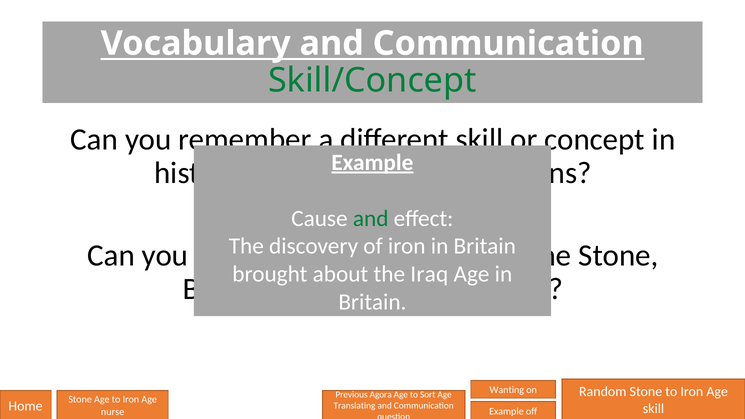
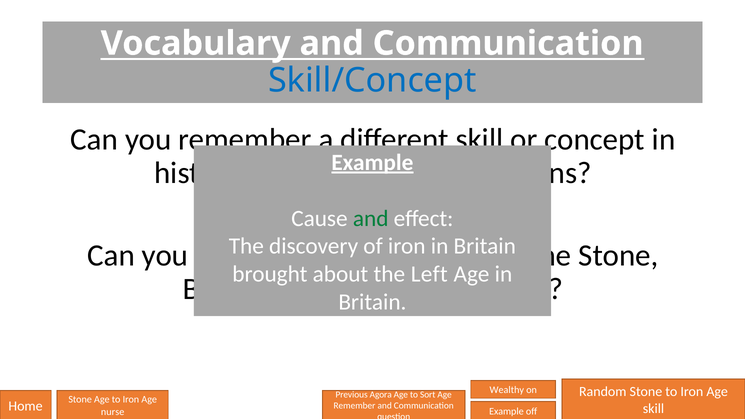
Skill/Concept colour: green -> blue
Iraq: Iraq -> Left
Wanting: Wanting -> Wealthy
Translating at (354, 406): Translating -> Remember
